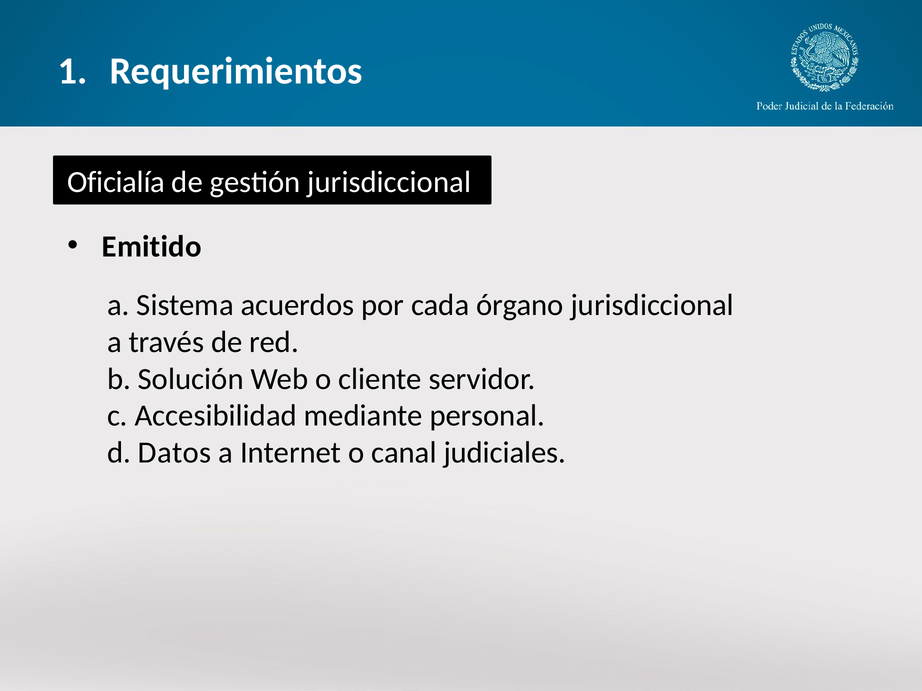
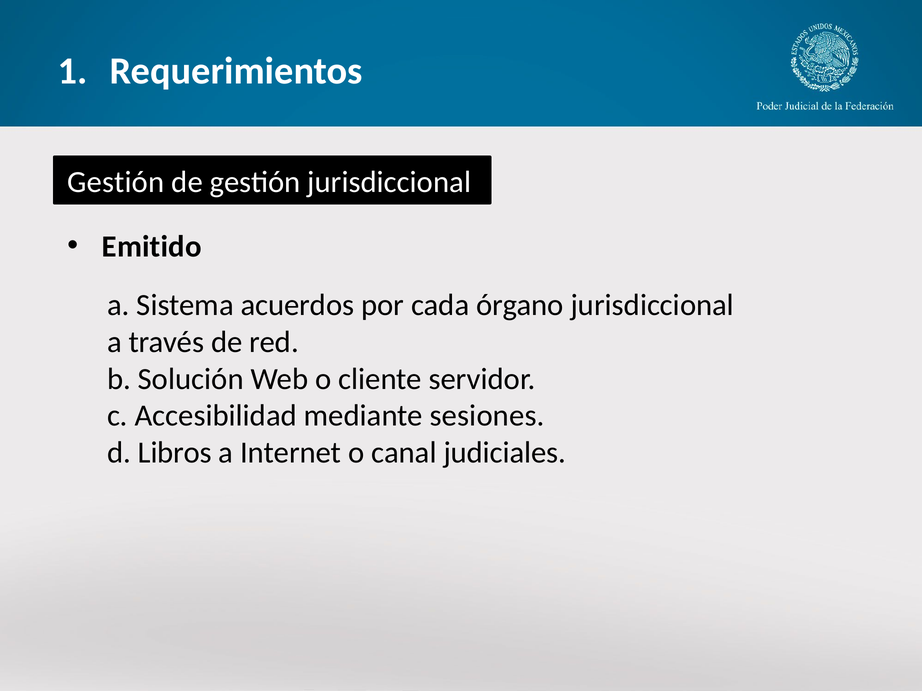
Oficialía at (116, 182): Oficialía -> Gestión
personal: personal -> sesiones
Datos: Datos -> Libros
